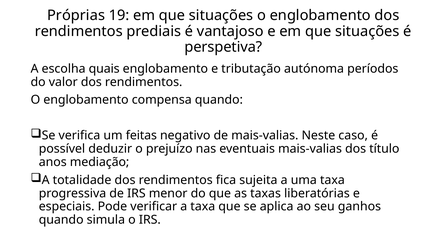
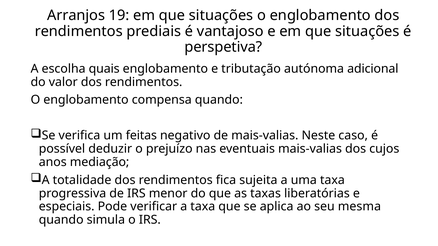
Próprias: Próprias -> Arranjos
períodos: períodos -> adicional
título: título -> cujos
ganhos: ganhos -> mesma
